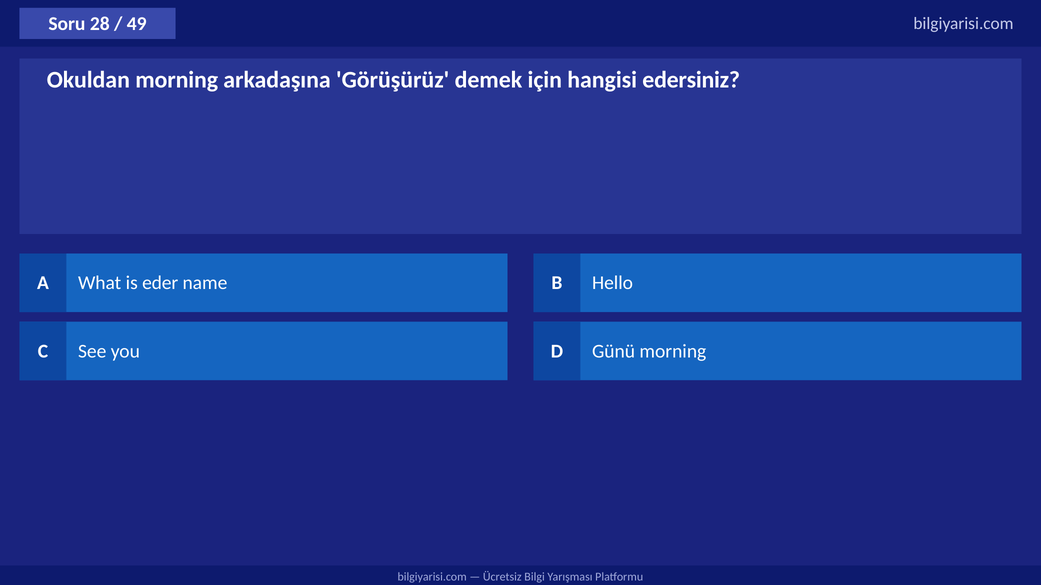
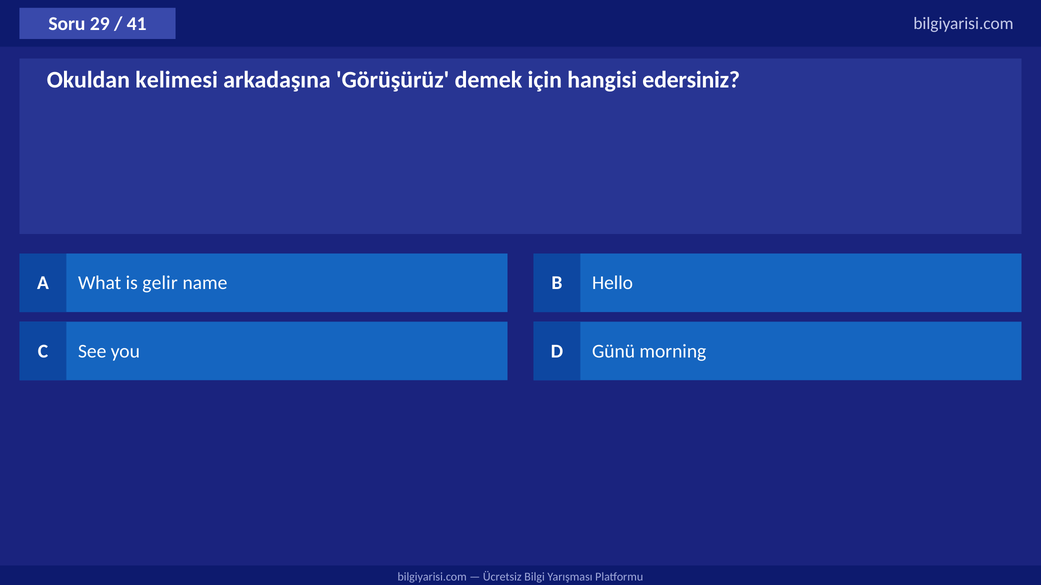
28: 28 -> 29
49: 49 -> 41
Okuldan morning: morning -> kelimesi
eder: eder -> gelir
